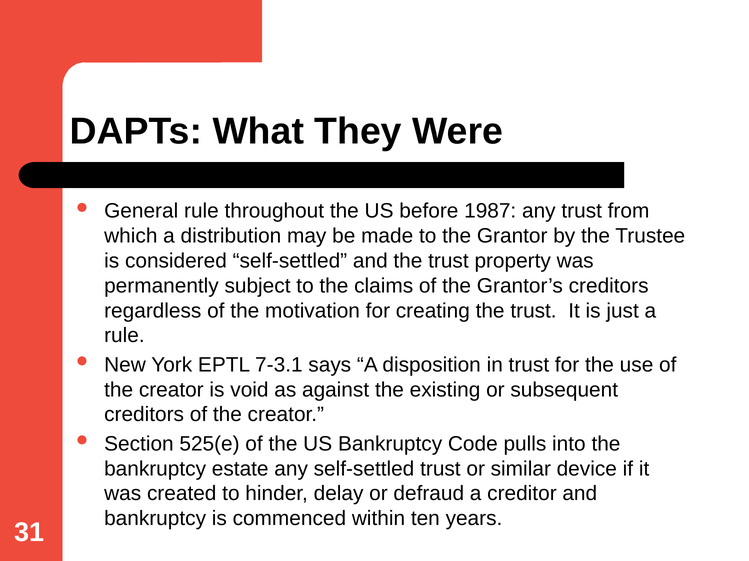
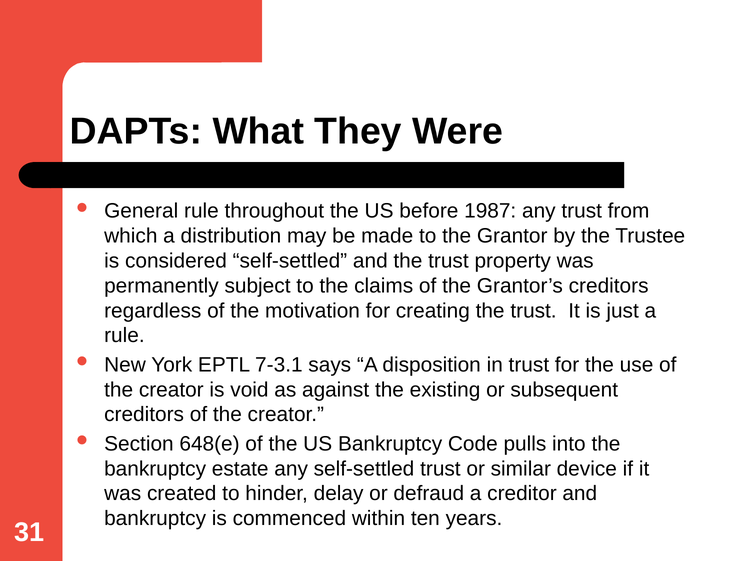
525(e: 525(e -> 648(e
